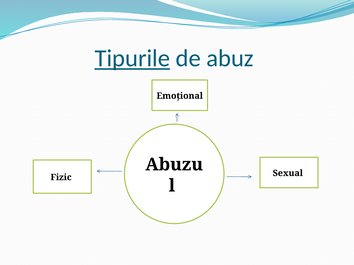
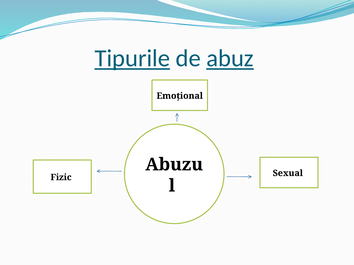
abuz underline: none -> present
